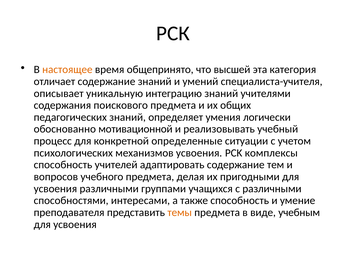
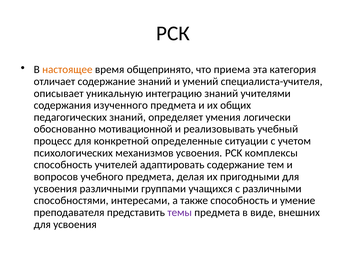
высшей: высшей -> приема
поискового: поискового -> изученного
темы colour: orange -> purple
учебным: учебным -> внешних
